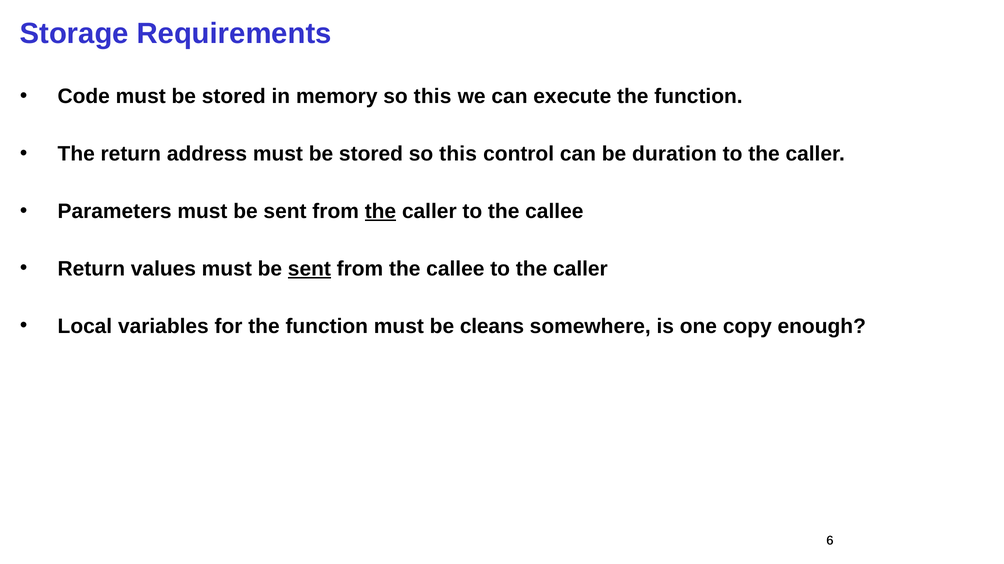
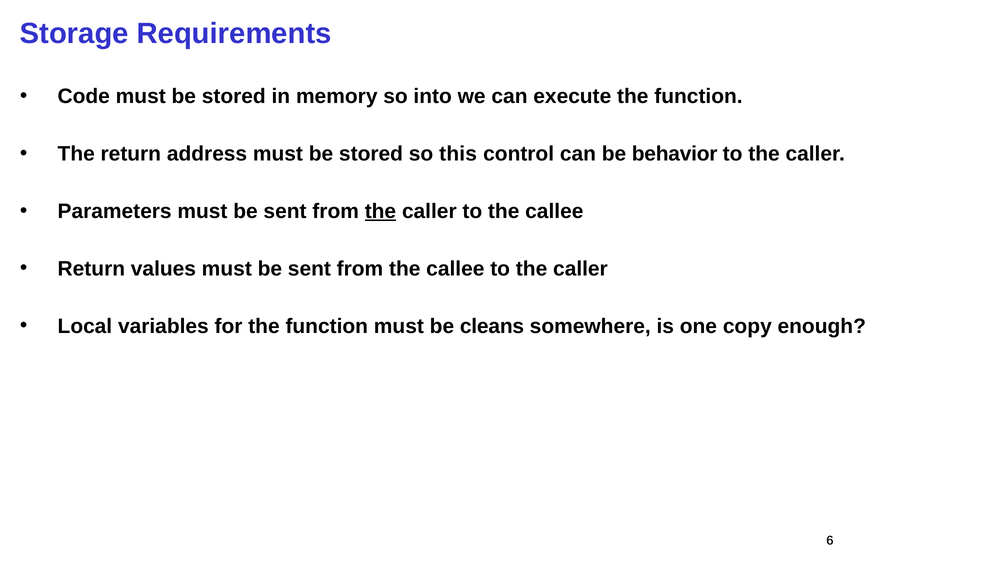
memory so this: this -> into
duration: duration -> behavior
sent at (309, 269) underline: present -> none
